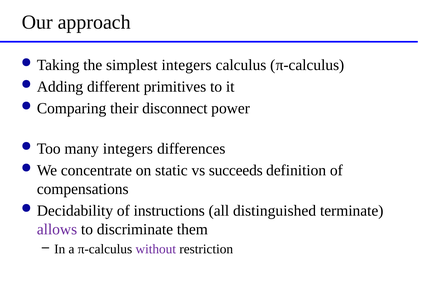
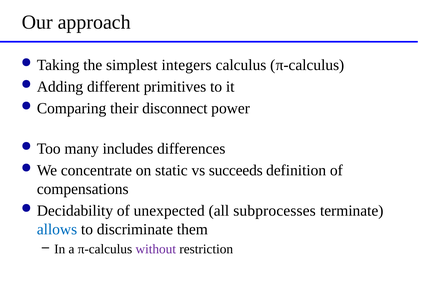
many integers: integers -> includes
instructions: instructions -> unexpected
distinguished: distinguished -> subprocesses
allows colour: purple -> blue
